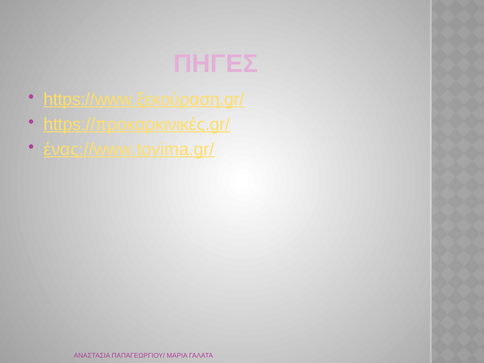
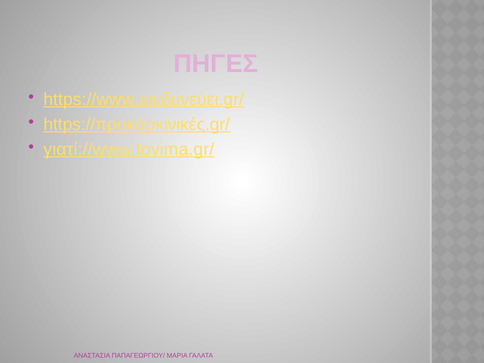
https://www.ξεκούραση.gr/: https://www.ξεκούραση.gr/ -> https://www.κινδυνεύει.gr/
ένας://www.tovima.gr/: ένας://www.tovima.gr/ -> γιατί://www.tovima.gr/
